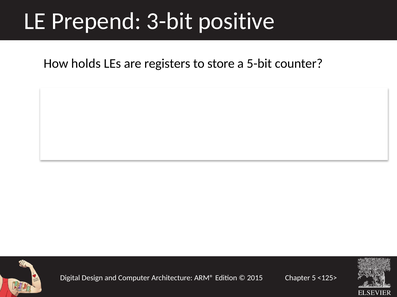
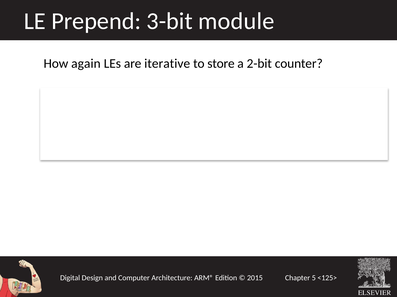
positive: positive -> module
holds: holds -> again
registers: registers -> iterative
5-bit: 5-bit -> 2-bit
